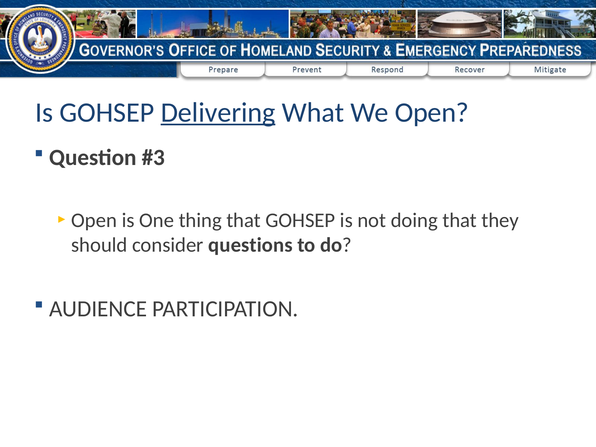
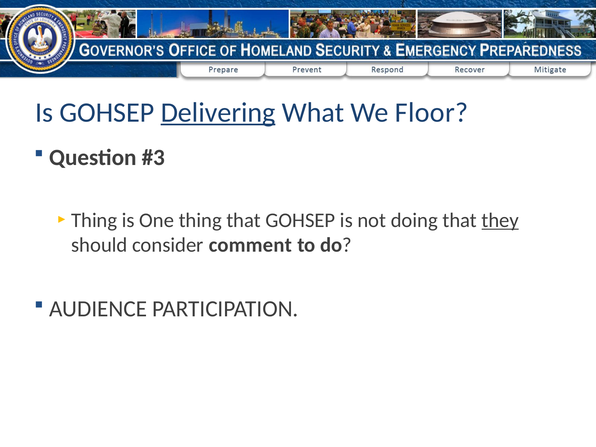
We Open: Open -> Floor
Open at (94, 220): Open -> Thing
they underline: none -> present
questions: questions -> comment
